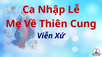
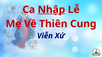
Nhập underline: none -> present
